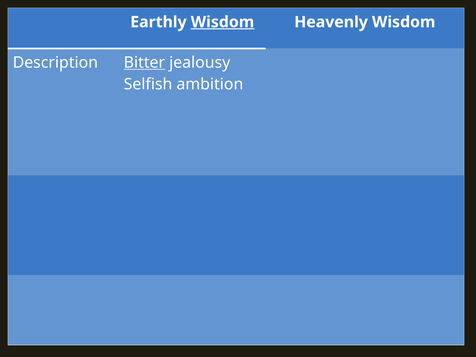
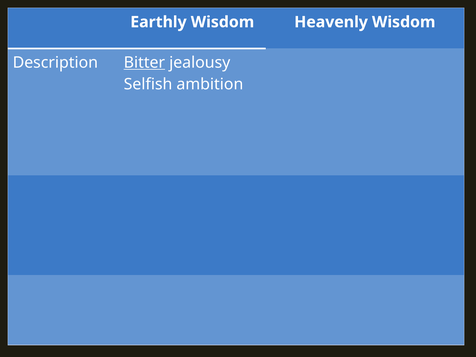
Wisdom at (223, 22) underline: present -> none
